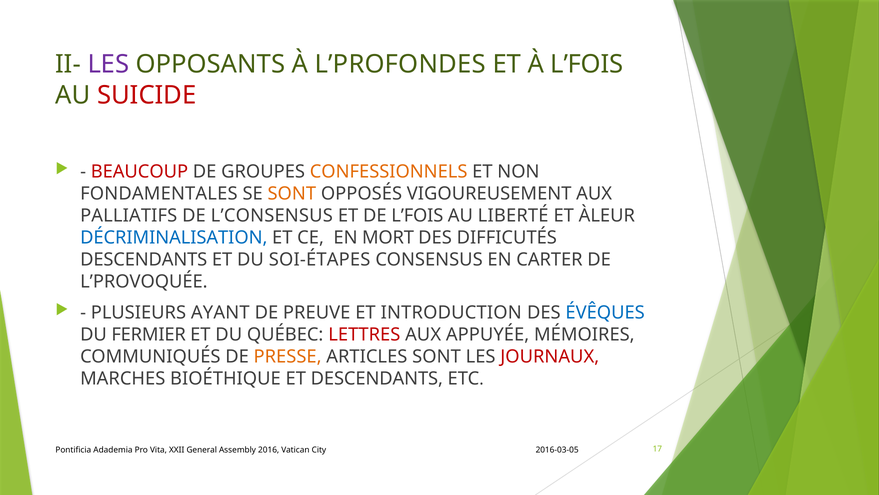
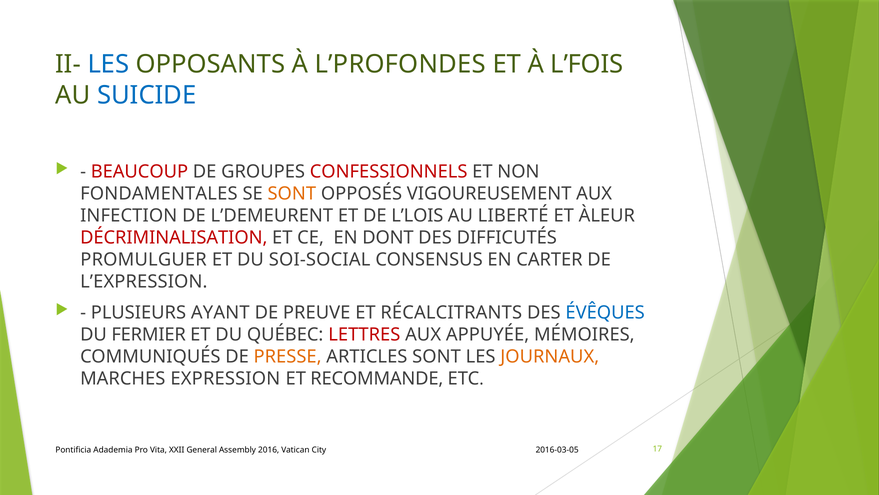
LES at (108, 64) colour: purple -> blue
SUICIDE colour: red -> blue
CONFESSIONNELS colour: orange -> red
PALLIATIFS: PALLIATIFS -> INFECTION
L’CONSENSUS: L’CONSENSUS -> L’DEMEURENT
DE L’FOIS: L’FOIS -> L’LOIS
DÉCRIMINALISATION colour: blue -> red
MORT: MORT -> DONT
DESCENDANTS at (144, 259): DESCENDANTS -> PROMULGUER
SOI-ÉTAPES: SOI-ÉTAPES -> SOI-SOCIAL
L’PROVOQUÉE: L’PROVOQUÉE -> L’EXPRESSION
INTRODUCTION: INTRODUCTION -> RÉCALCITRANTS
JOURNAUX colour: red -> orange
BIOÉTHIQUE: BIOÉTHIQUE -> EXPRESSION
ET DESCENDANTS: DESCENDANTS -> RECOMMANDE
